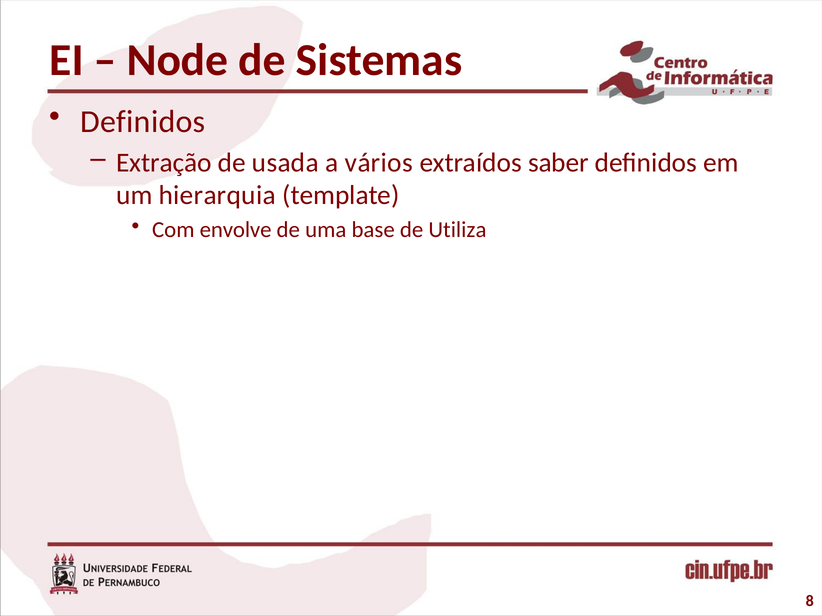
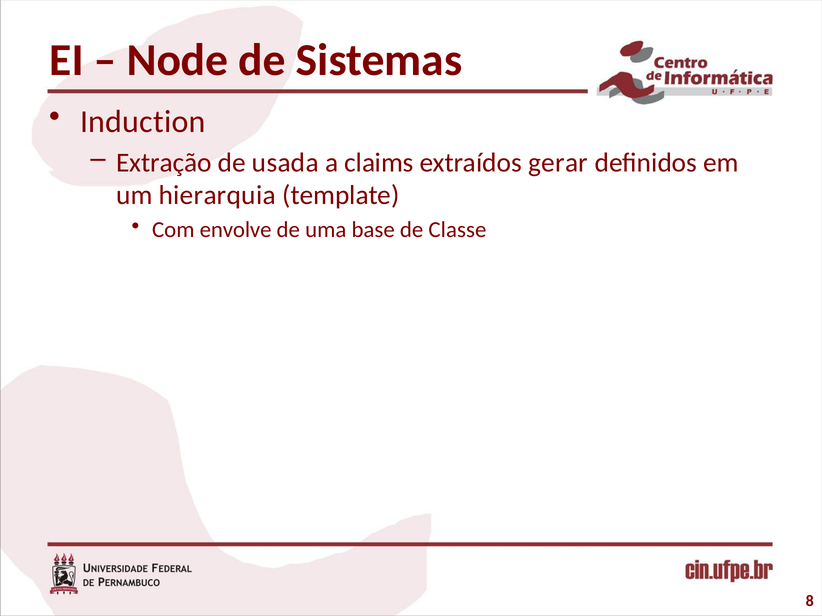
Definidos at (143, 122): Definidos -> Induction
vários: vários -> claims
saber: saber -> gerar
Utiliza: Utiliza -> Classe
